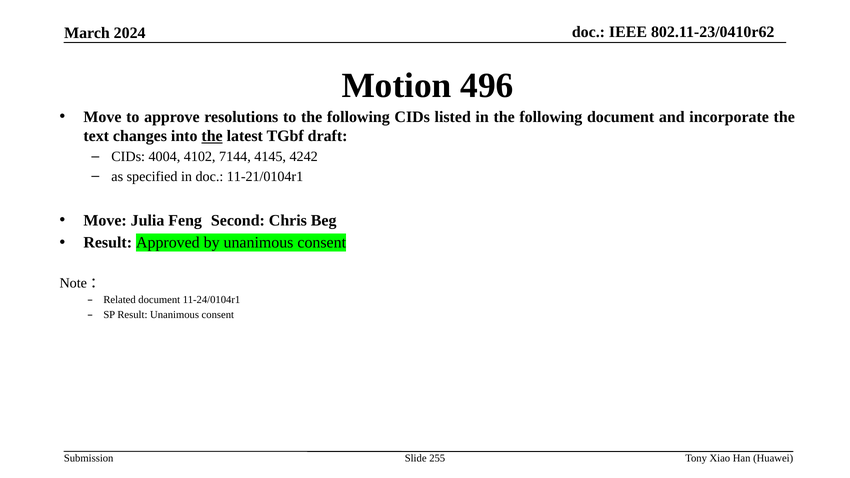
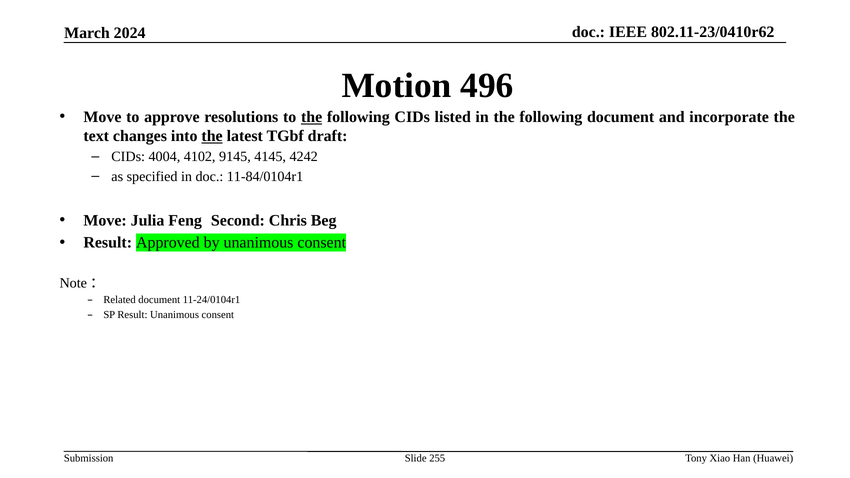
the at (312, 117) underline: none -> present
7144: 7144 -> 9145
11-21/0104r1: 11-21/0104r1 -> 11-84/0104r1
